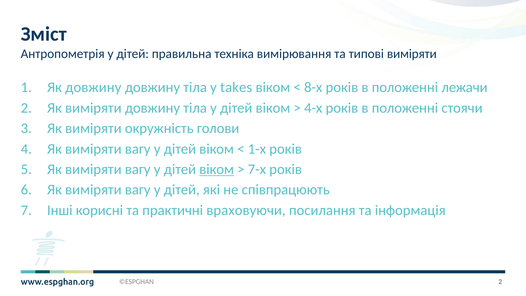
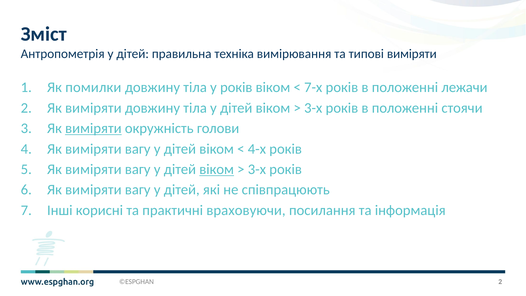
Як довжину: довжину -> помилки
у takes: takes -> років
8-х: 8-х -> 7-х
4-х at (313, 108): 4-х -> 3-х
виміряти at (93, 128) underline: none -> present
1-х: 1-х -> 4-х
7-х at (257, 169): 7-х -> 3-х
